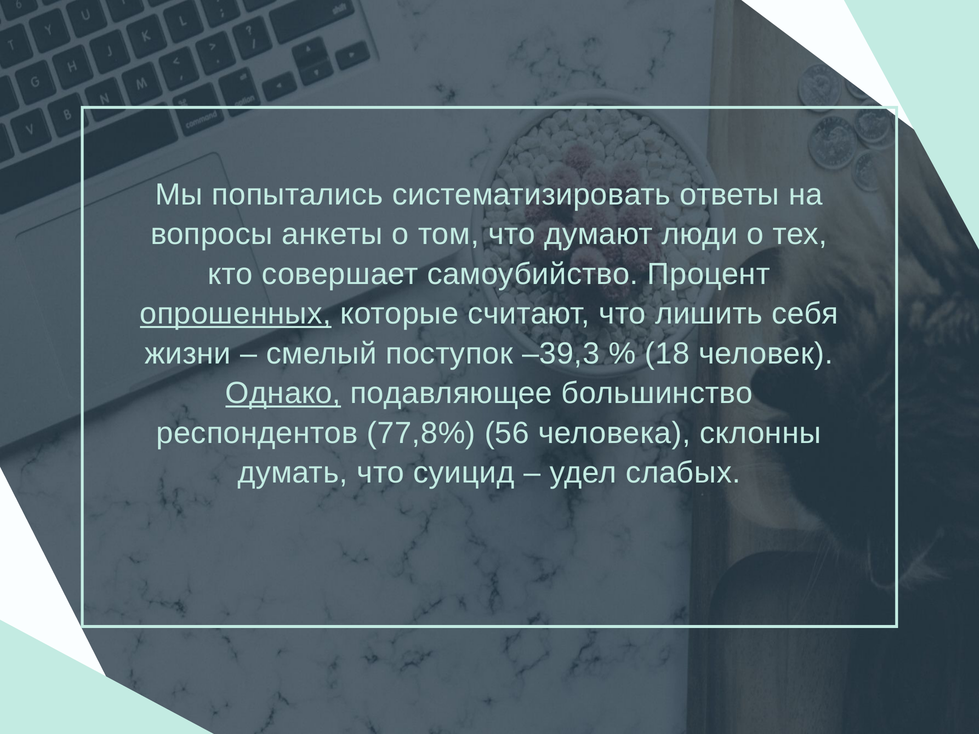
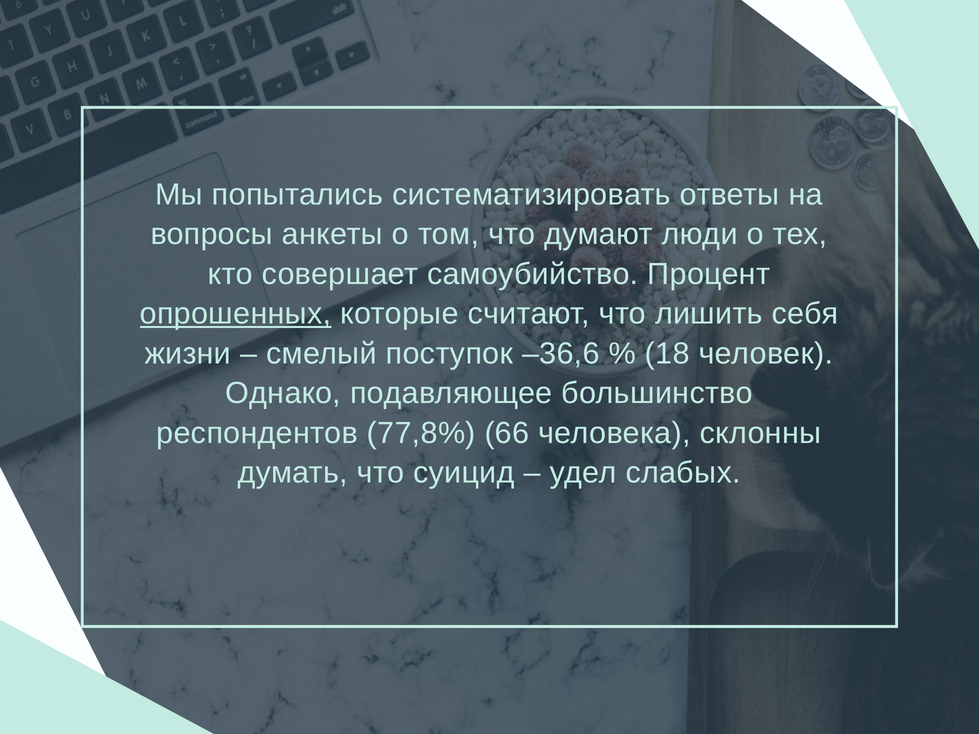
–39,3: –39,3 -> –36,6
Однако underline: present -> none
56: 56 -> 66
